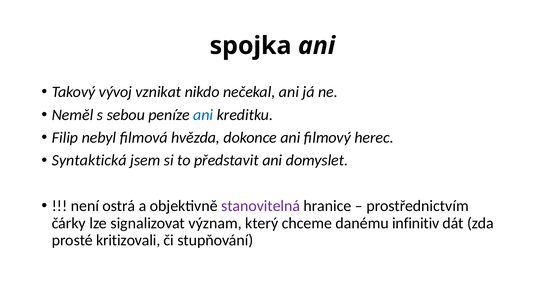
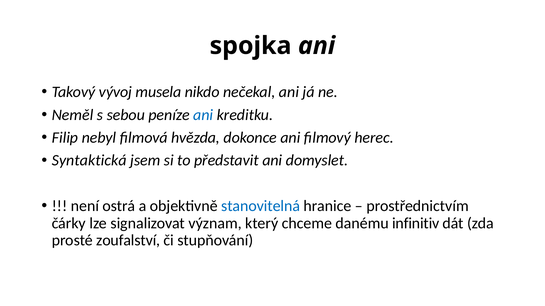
vznikat: vznikat -> musela
stanovitelná colour: purple -> blue
kritizovali: kritizovali -> zoufalství
